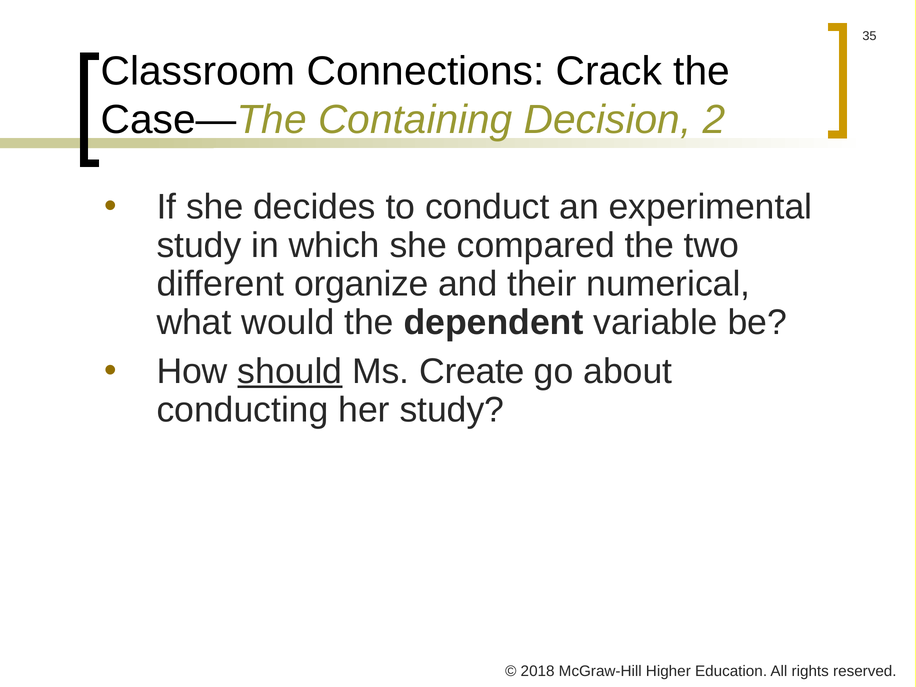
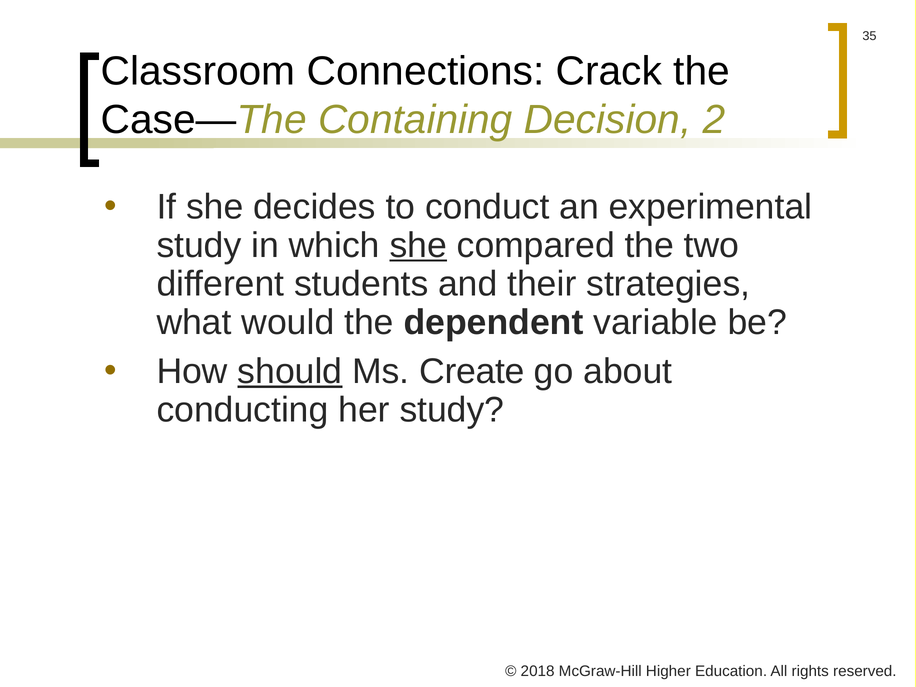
she at (418, 245) underline: none -> present
organize: organize -> students
numerical: numerical -> strategies
